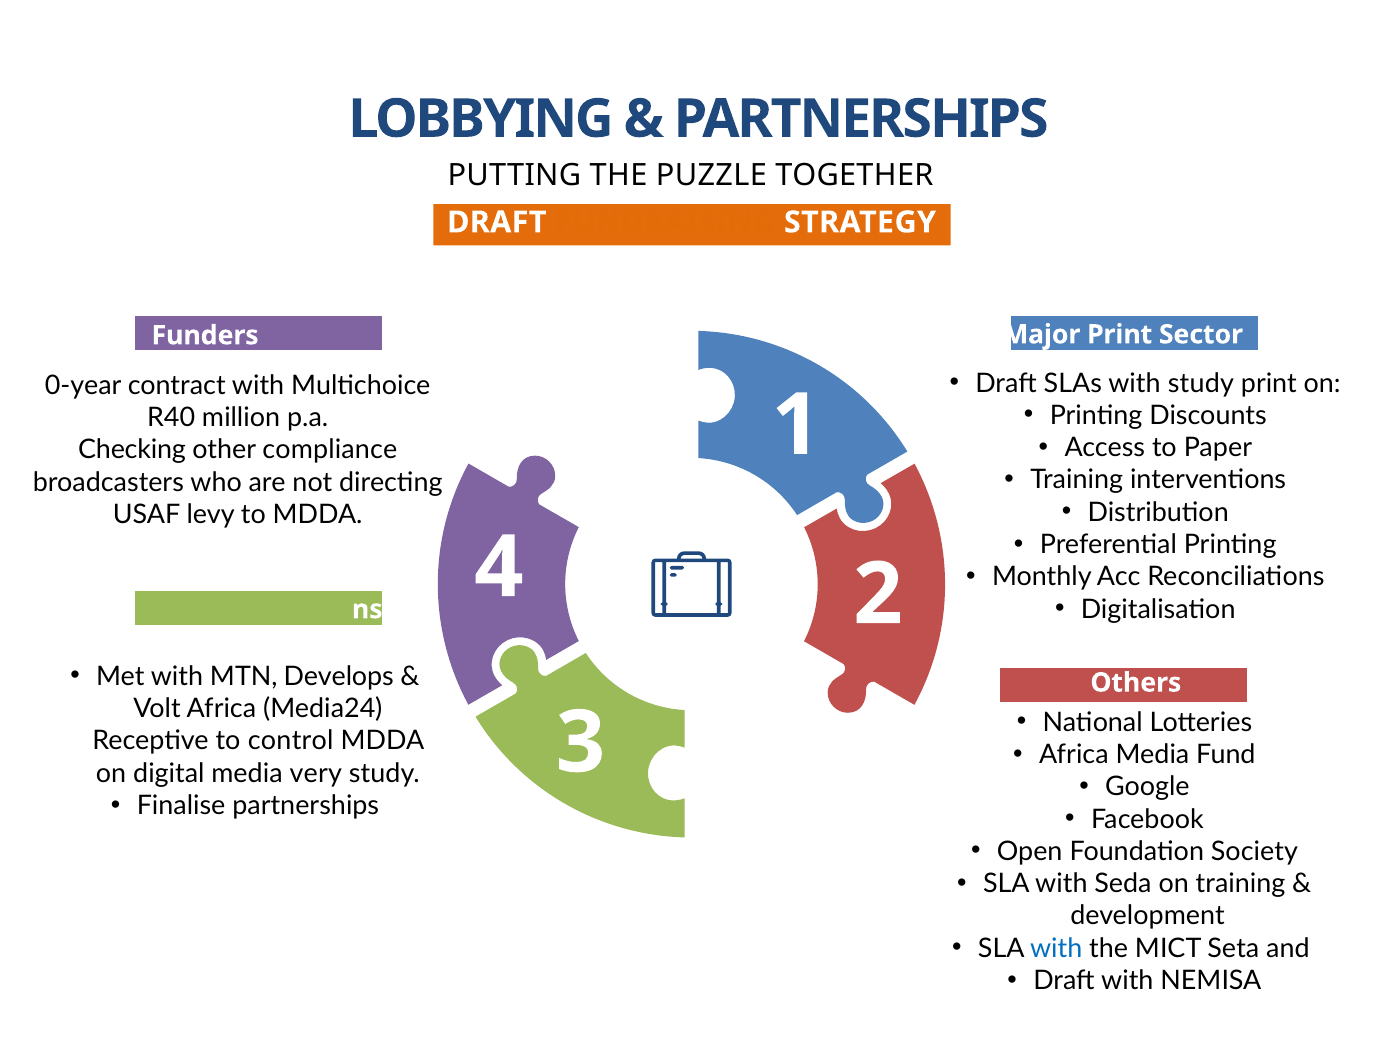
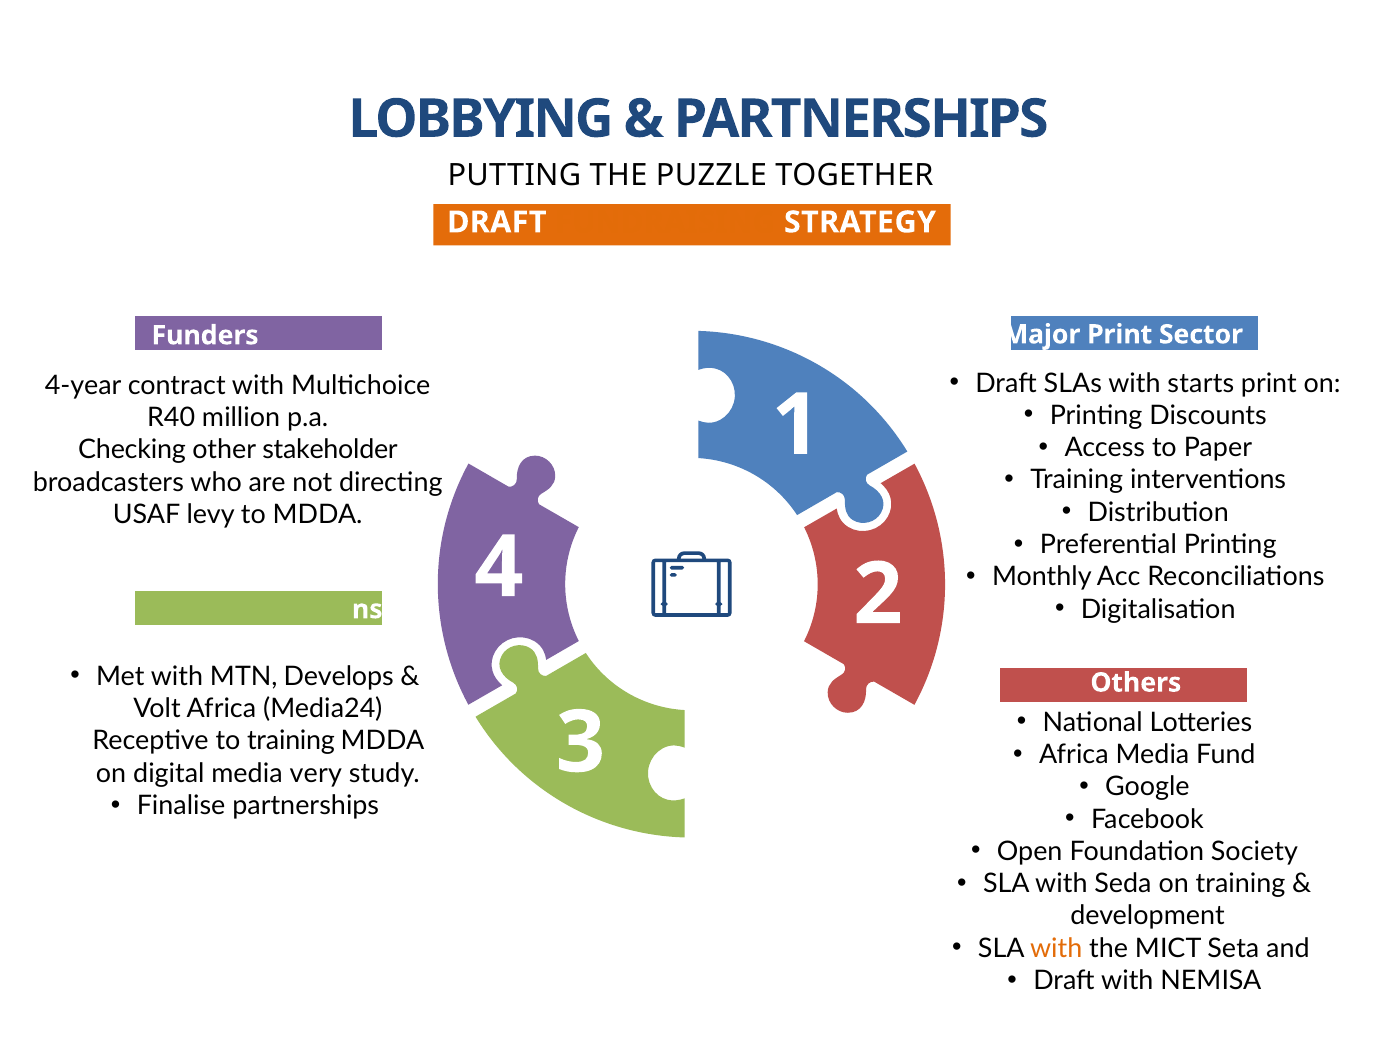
with study: study -> starts
0-year: 0-year -> 4-year
compliance: compliance -> stakeholder
to control: control -> training
with at (1056, 949) colour: blue -> orange
